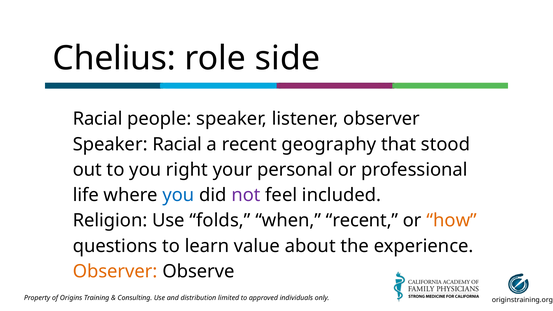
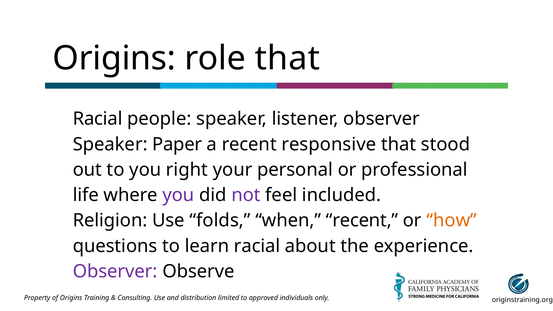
Chelius at (114, 58): Chelius -> Origins
role side: side -> that
Speaker Racial: Racial -> Paper
geography: geography -> responsive
you at (178, 195) colour: blue -> purple
learn value: value -> racial
Observer at (115, 271) colour: orange -> purple
